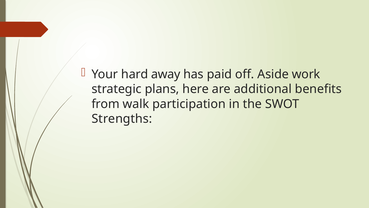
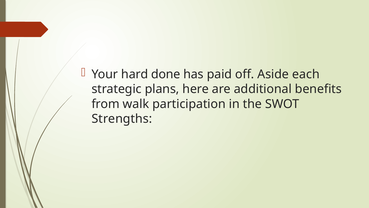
away: away -> done
work: work -> each
